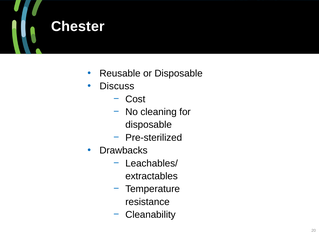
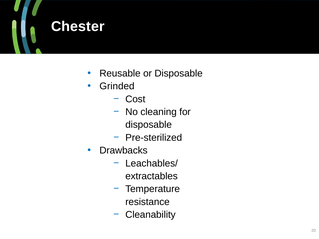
Discuss: Discuss -> Grinded
